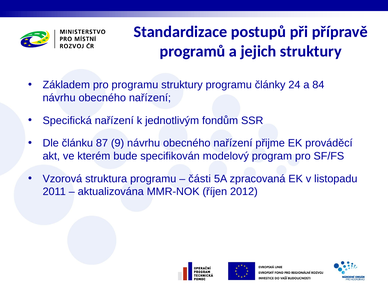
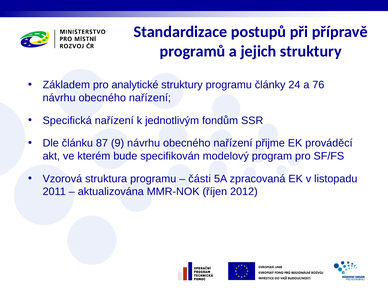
pro programu: programu -> analytické
84: 84 -> 76
